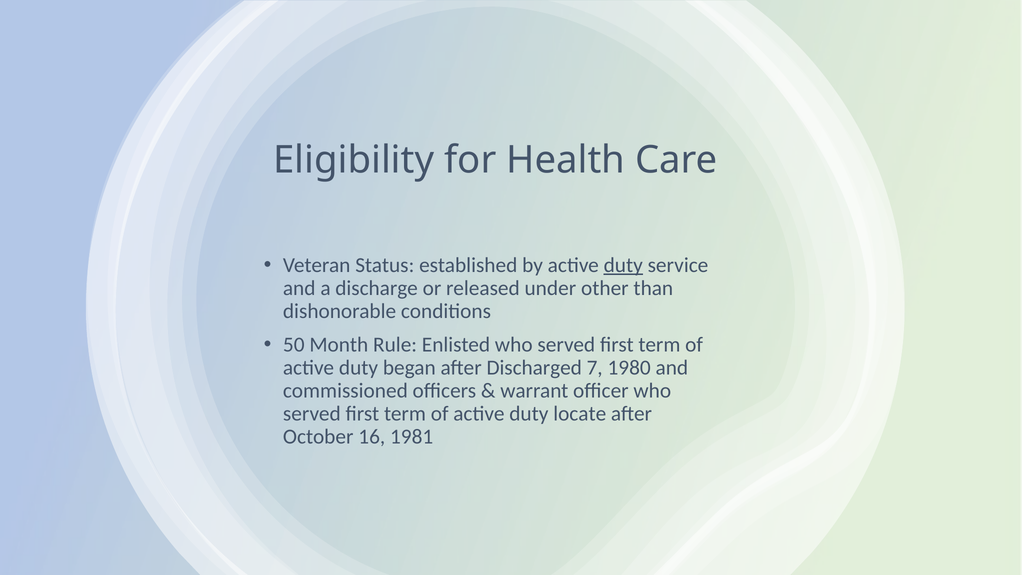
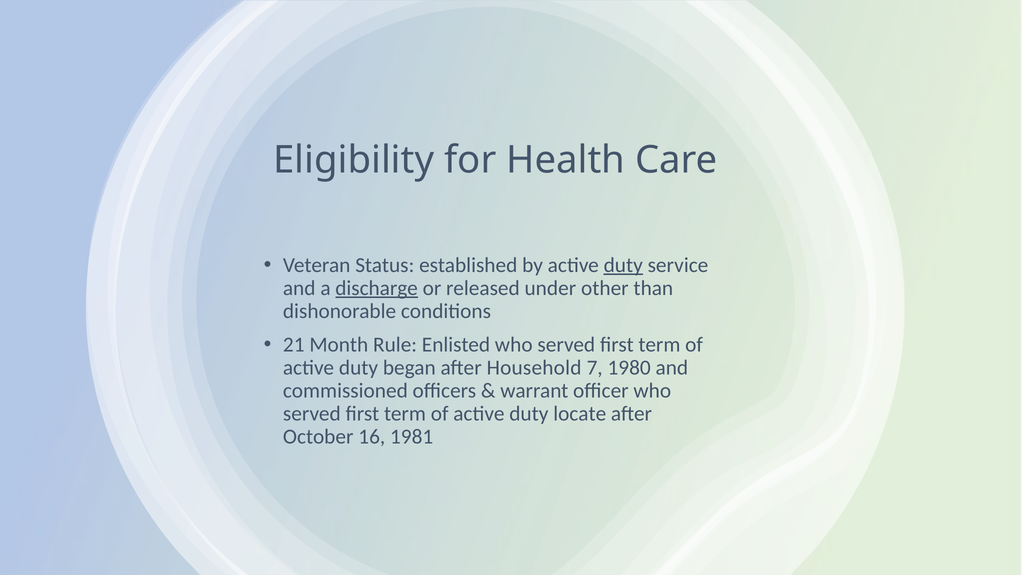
discharge underline: none -> present
50: 50 -> 21
Discharged: Discharged -> Household
